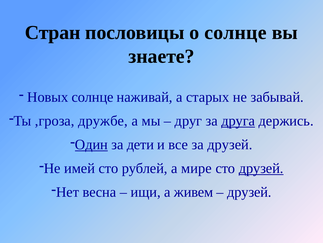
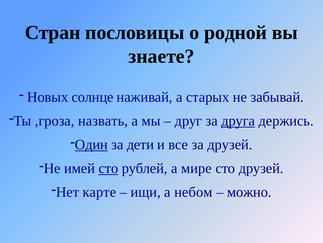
о солнце: солнце -> родной
дружбе: дружбе -> назвать
сто at (108, 168) underline: none -> present
друзей at (261, 168) underline: present -> none
весна: весна -> карте
живем: живем -> небом
друзей at (249, 192): друзей -> можно
